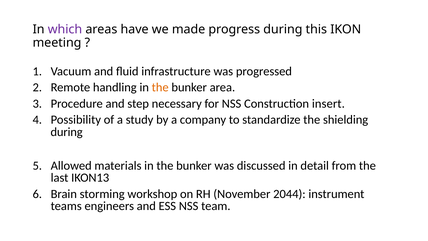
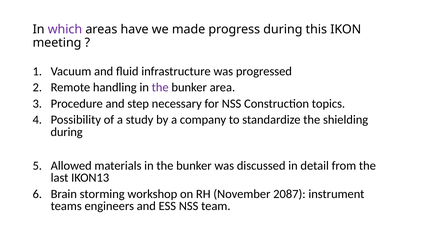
the at (160, 87) colour: orange -> purple
insert: insert -> topics
2044: 2044 -> 2087
